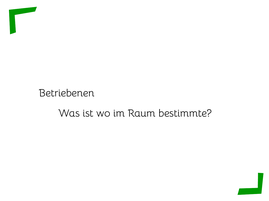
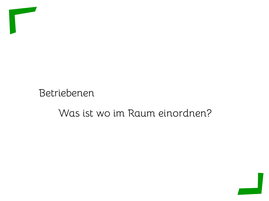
bestimmte: bestimmte -> einordnen
